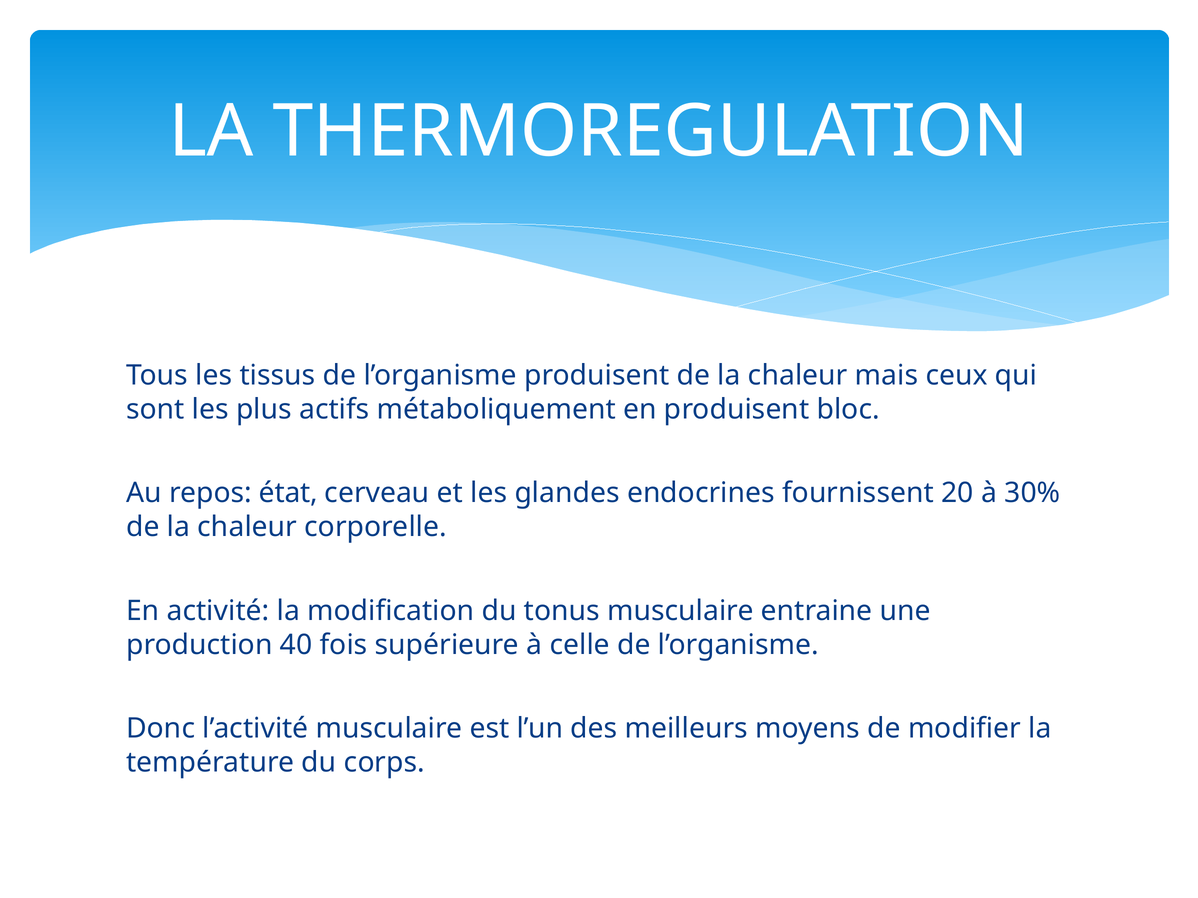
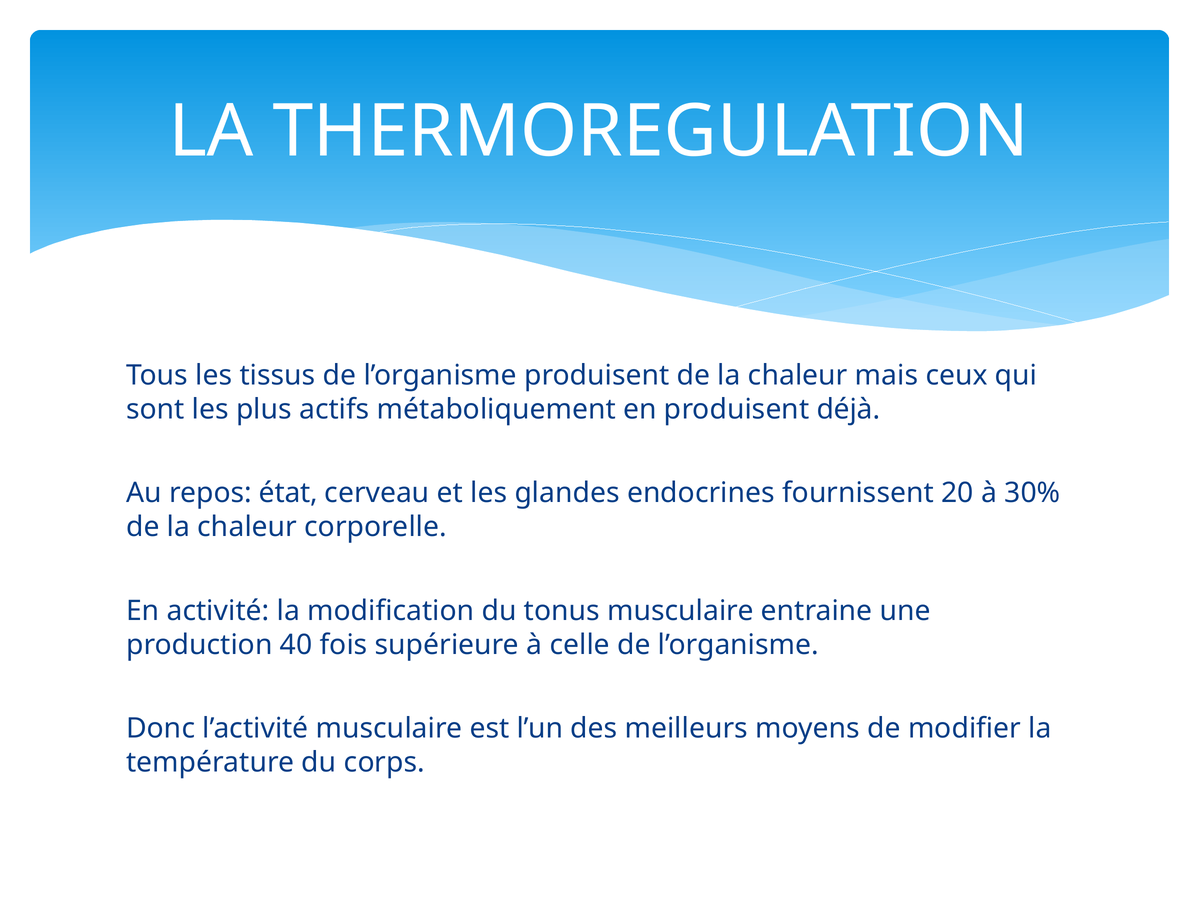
bloc: bloc -> déjà
